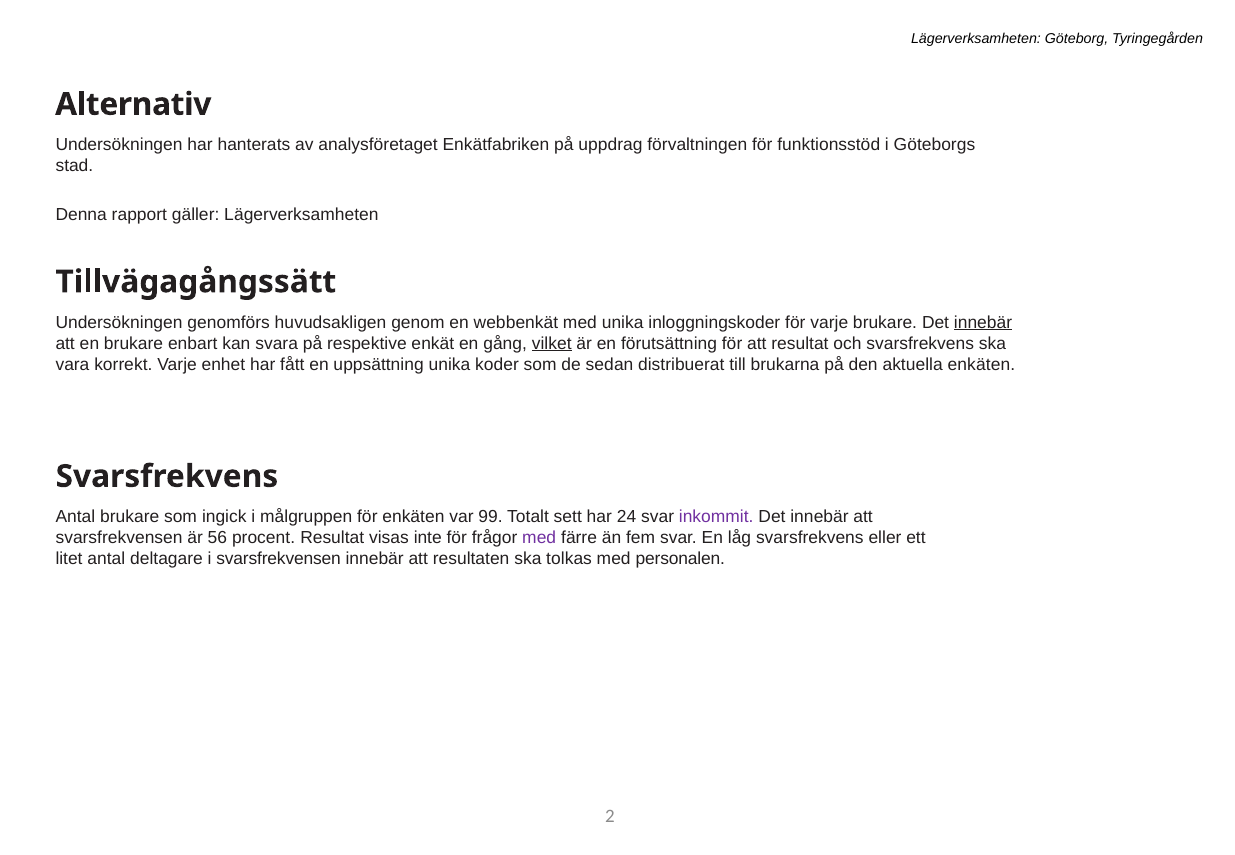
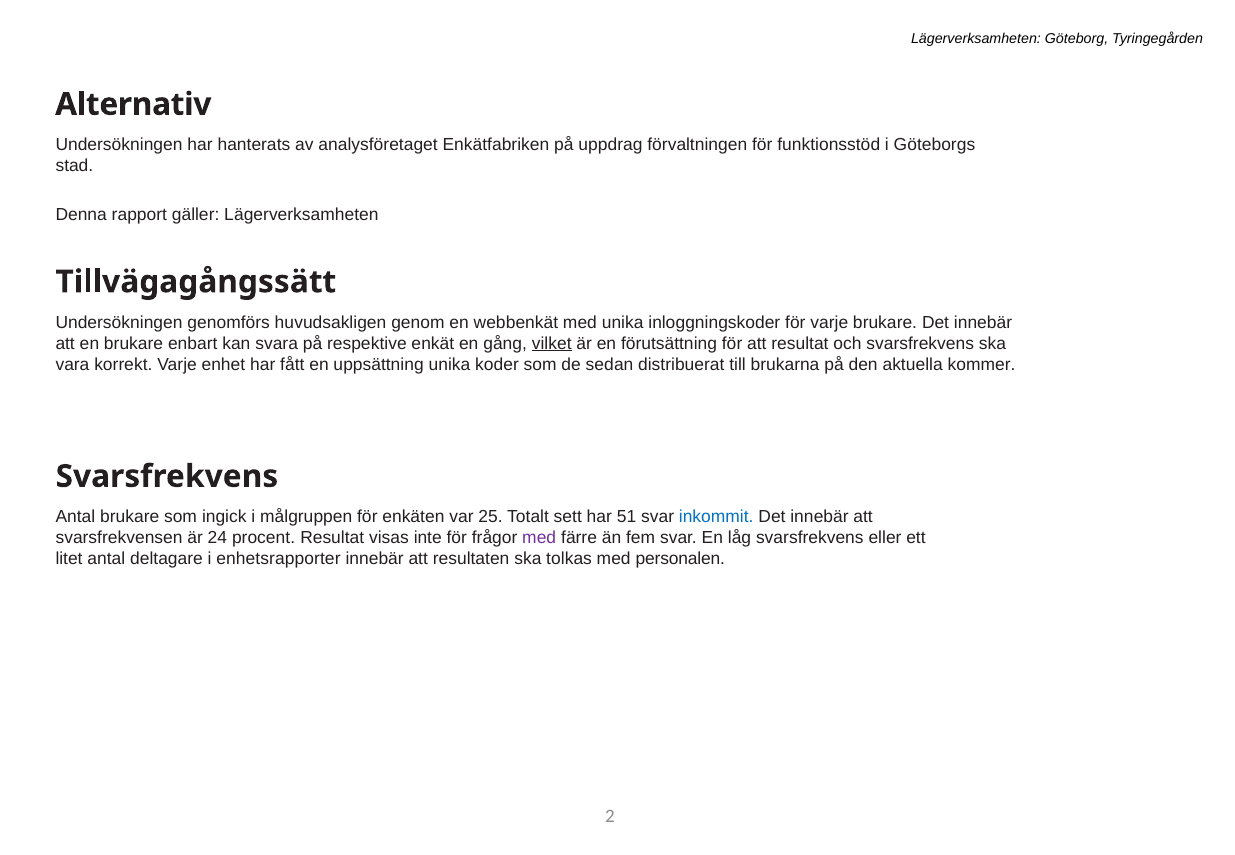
innebär at (983, 322) underline: present -> none
aktuella enkäten: enkäten -> kommer
99: 99 -> 25
24: 24 -> 51
inkommit colour: purple -> blue
56: 56 -> 24
i svarsfrekvensen: svarsfrekvensen -> enhetsrapporter
